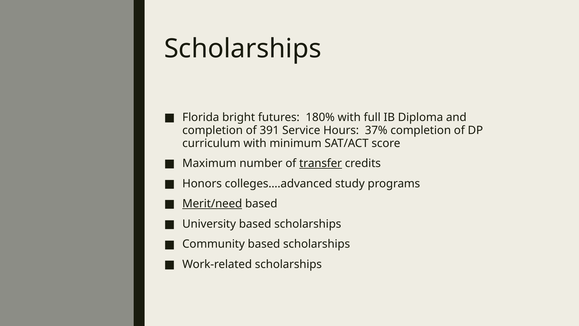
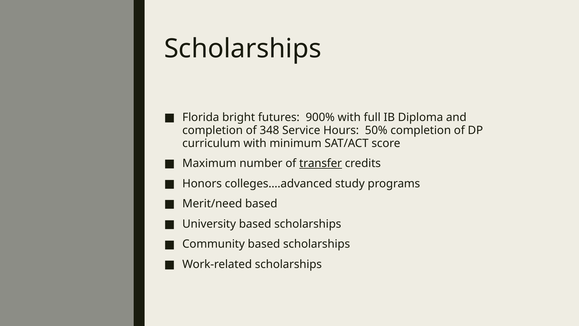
180%: 180% -> 900%
391: 391 -> 348
37%: 37% -> 50%
Merit/need underline: present -> none
